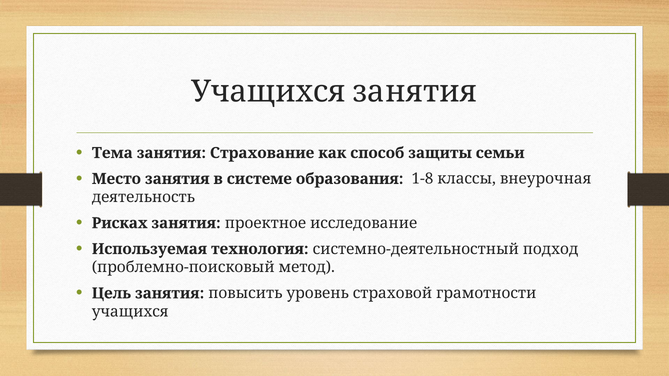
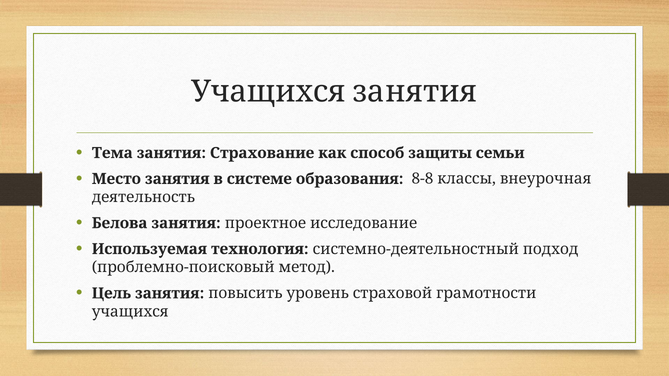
1-8: 1-8 -> 8-8
Рисках: Рисках -> Белова
